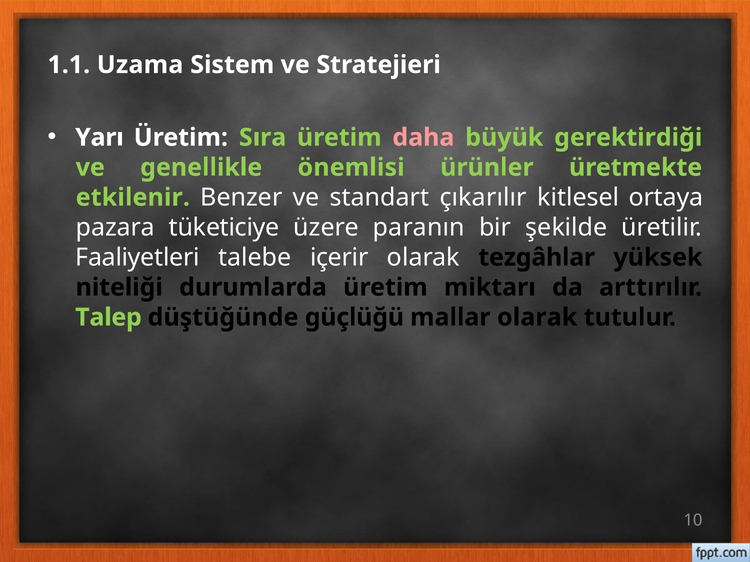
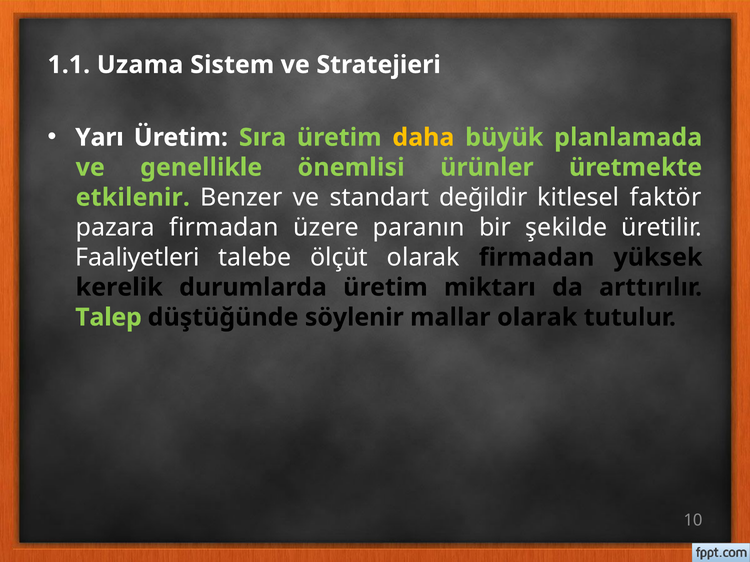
daha colour: pink -> yellow
gerektirdiği: gerektirdiği -> planlamada
çıkarılır: çıkarılır -> değildir
ortaya: ortaya -> faktör
pazara tüketiciye: tüketiciye -> firmadan
içerir: içerir -> ölçüt
olarak tezgâhlar: tezgâhlar -> firmadan
niteliği: niteliği -> kerelik
güçlüğü: güçlüğü -> söylenir
